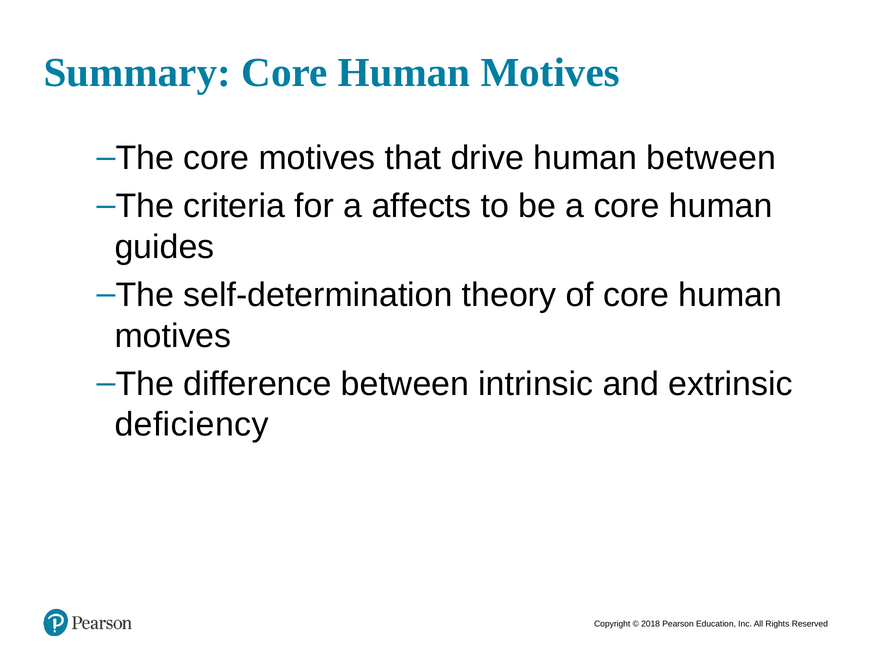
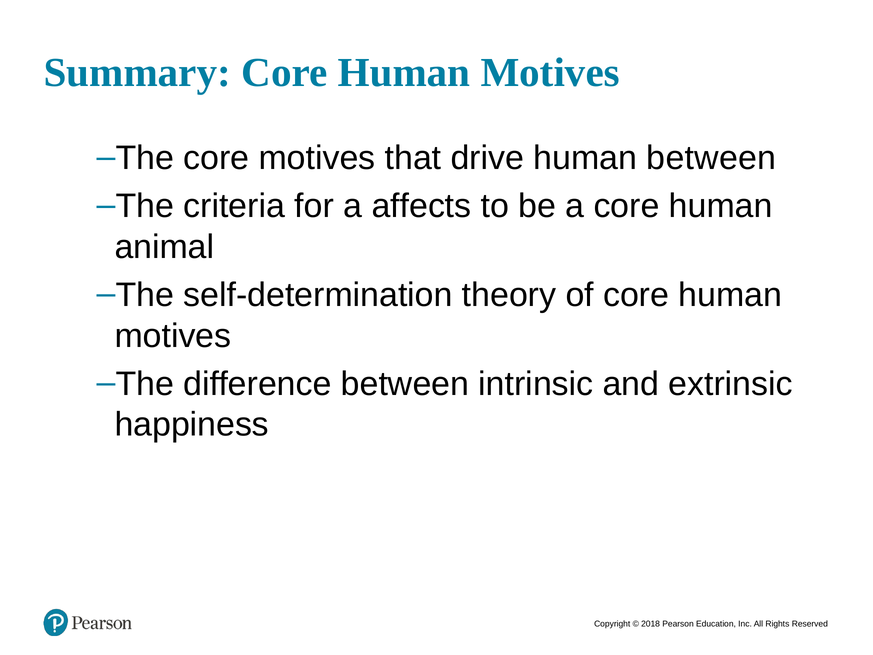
guides: guides -> animal
deficiency: deficiency -> happiness
